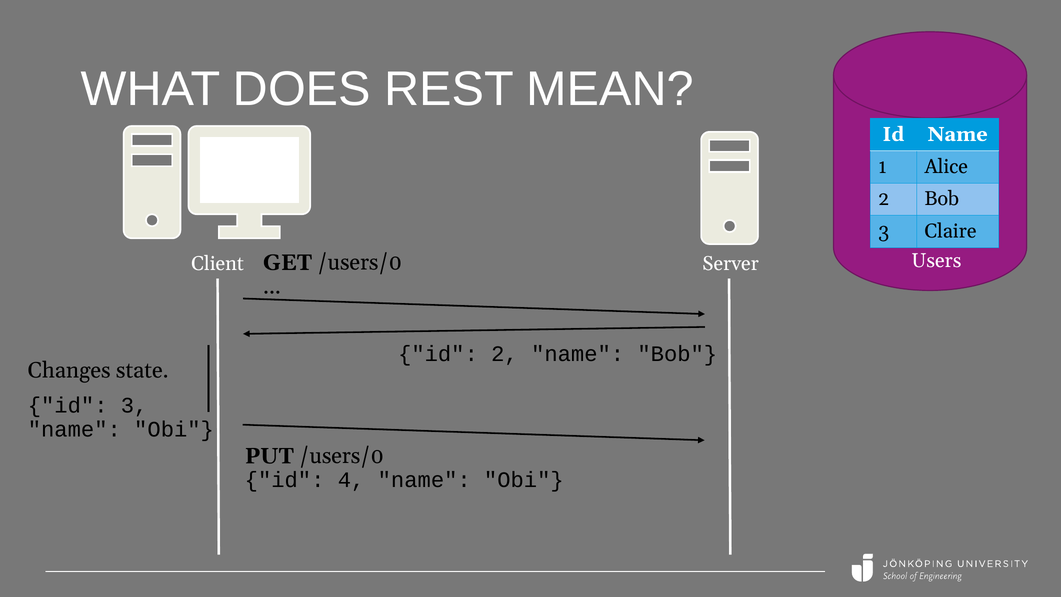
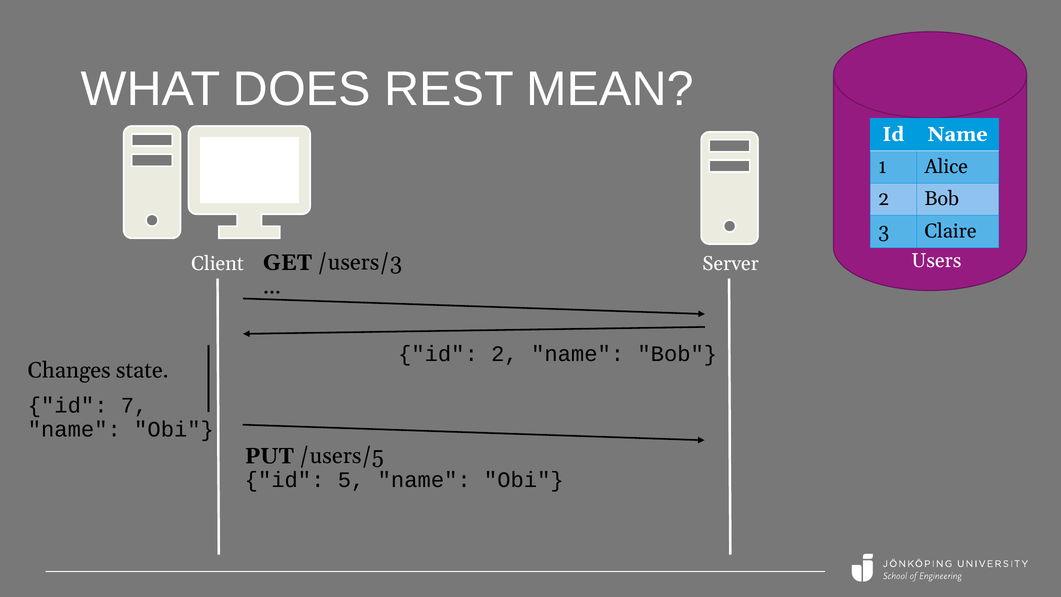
GET /users/0: /users/0 -> /users/3
id 3: 3 -> 7
PUT /users/0: /users/0 -> /users/5
4: 4 -> 5
